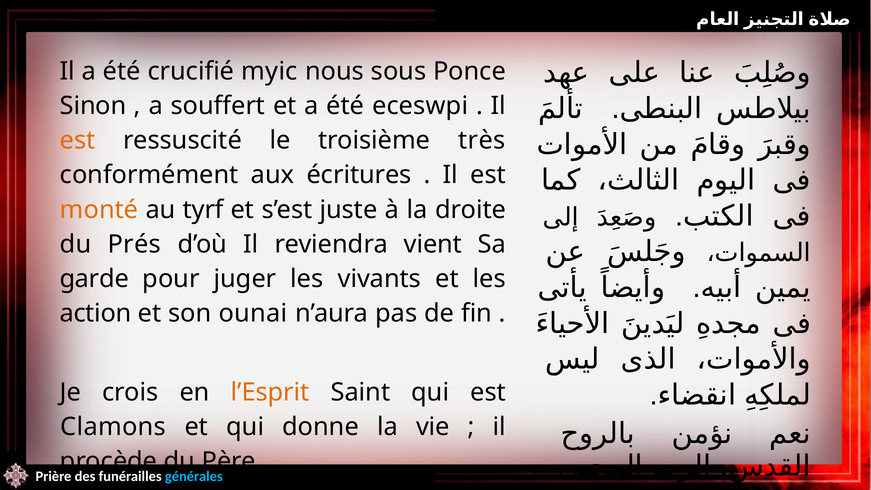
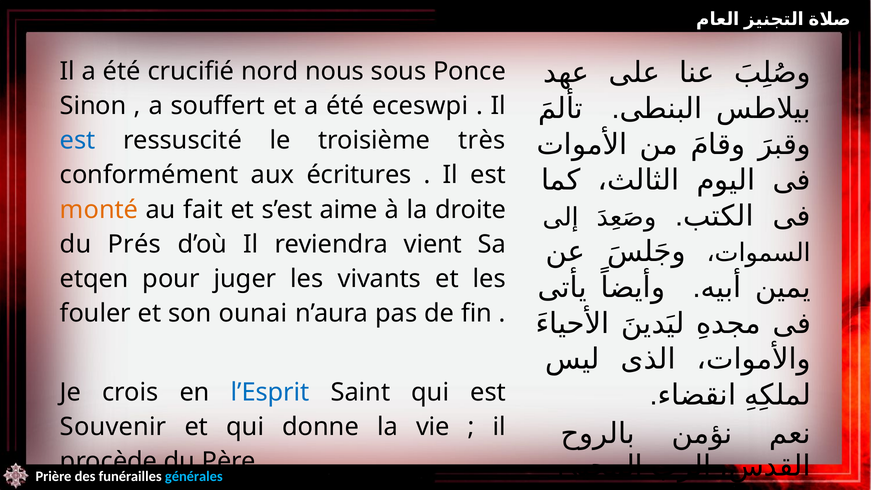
myic: myic -> nord
est at (78, 141) colour: orange -> blue
tyrf: tyrf -> fait
juste: juste -> aime
garde: garde -> etqen
action: action -> fouler
l’Esprit colour: orange -> blue
Clamons: Clamons -> Souvenir
